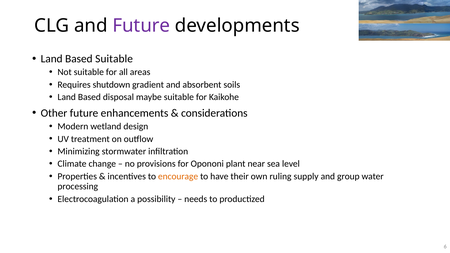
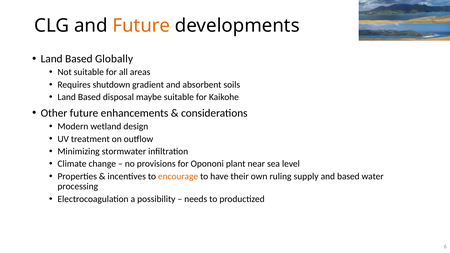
Future at (141, 26) colour: purple -> orange
Based Suitable: Suitable -> Globally
and group: group -> based
